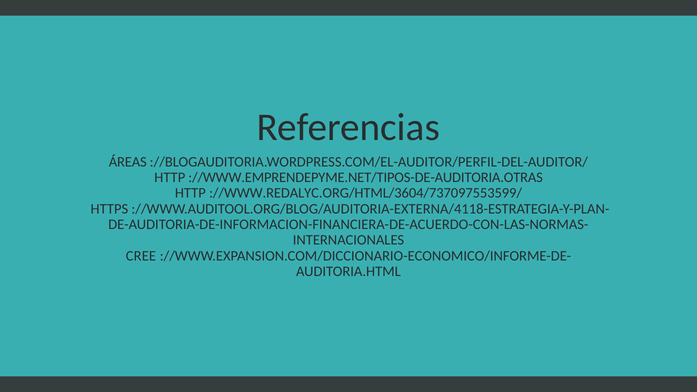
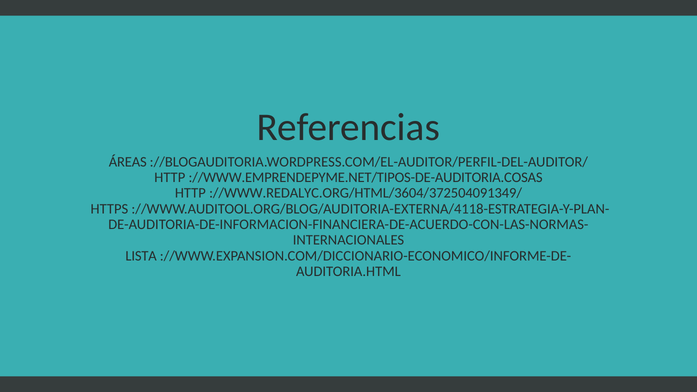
://WWW.EMPRENDEPYME.NET/TIPOS-DE-AUDITORIA.OTRAS: ://WWW.EMPRENDEPYME.NET/TIPOS-DE-AUDITORIA.OTRAS -> ://WWW.EMPRENDEPYME.NET/TIPOS-DE-AUDITORIA.COSAS
://WWW.REDALYC.ORG/HTML/3604/737097553599/: ://WWW.REDALYC.ORG/HTML/3604/737097553599/ -> ://WWW.REDALYC.ORG/HTML/3604/372504091349/
CREE: CREE -> LISTA
